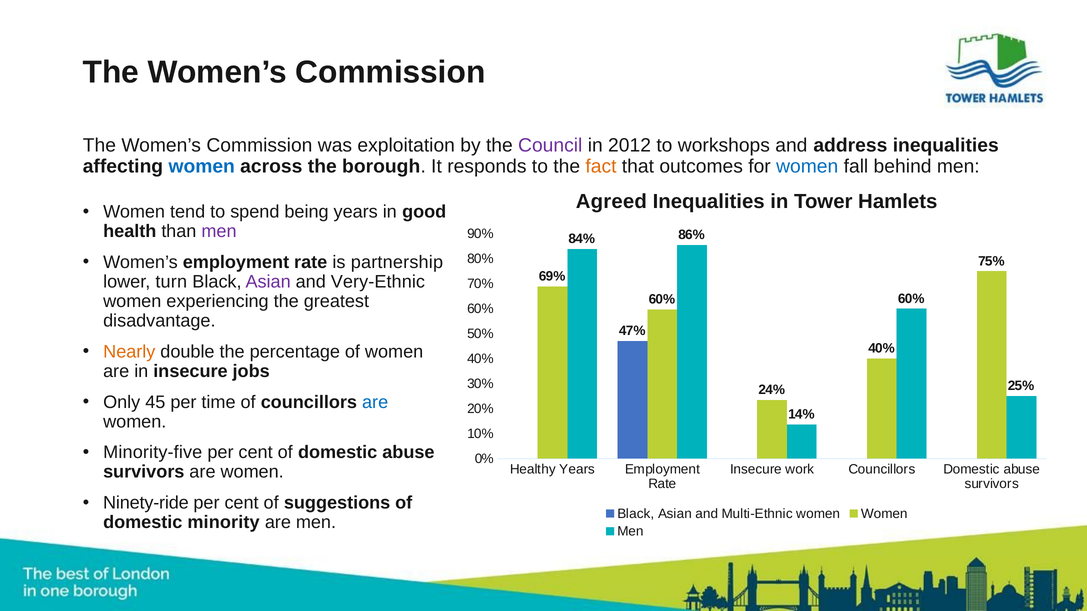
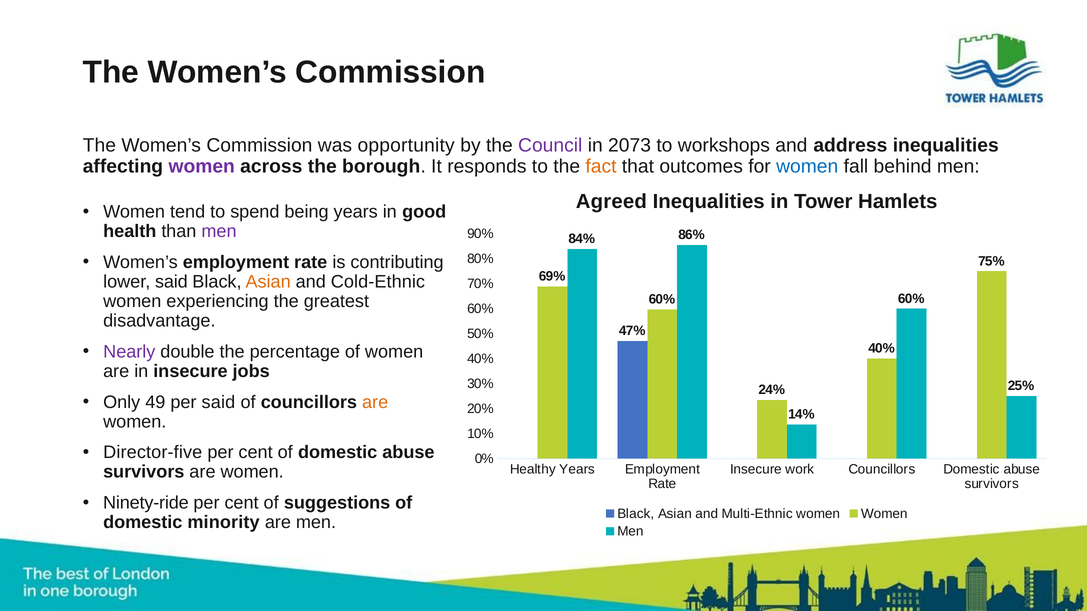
exploitation: exploitation -> opportunity
2012: 2012 -> 2073
women at (202, 167) colour: blue -> purple
partnership: partnership -> contributing
lower turn: turn -> said
Asian at (268, 282) colour: purple -> orange
Very-Ethnic: Very-Ethnic -> Cold-Ethnic
Nearly colour: orange -> purple
45: 45 -> 49
per time: time -> said
are at (375, 402) colour: blue -> orange
Minority-five: Minority-five -> Director-five
